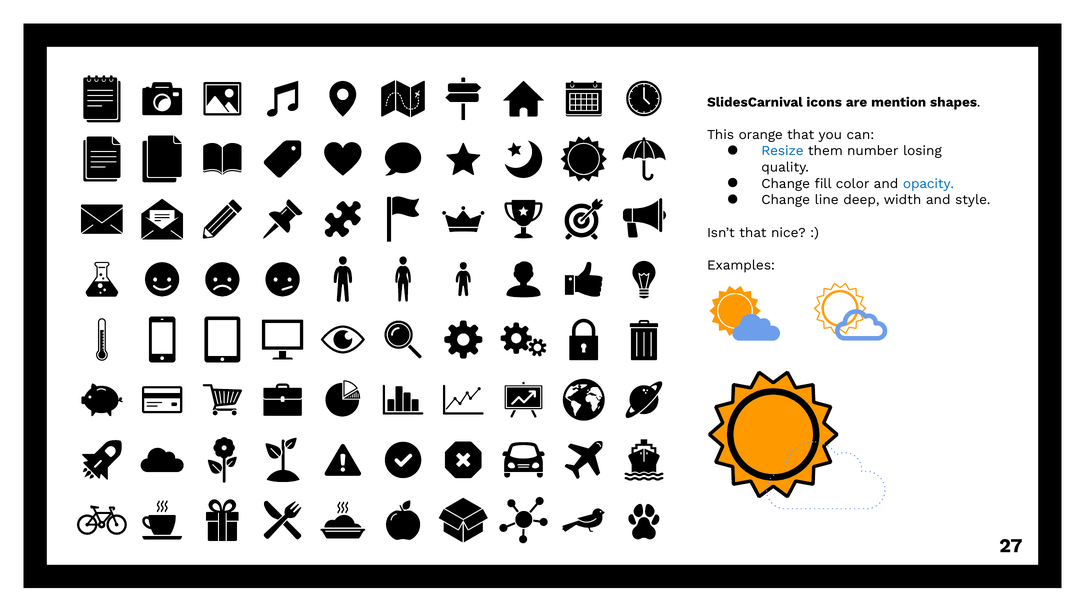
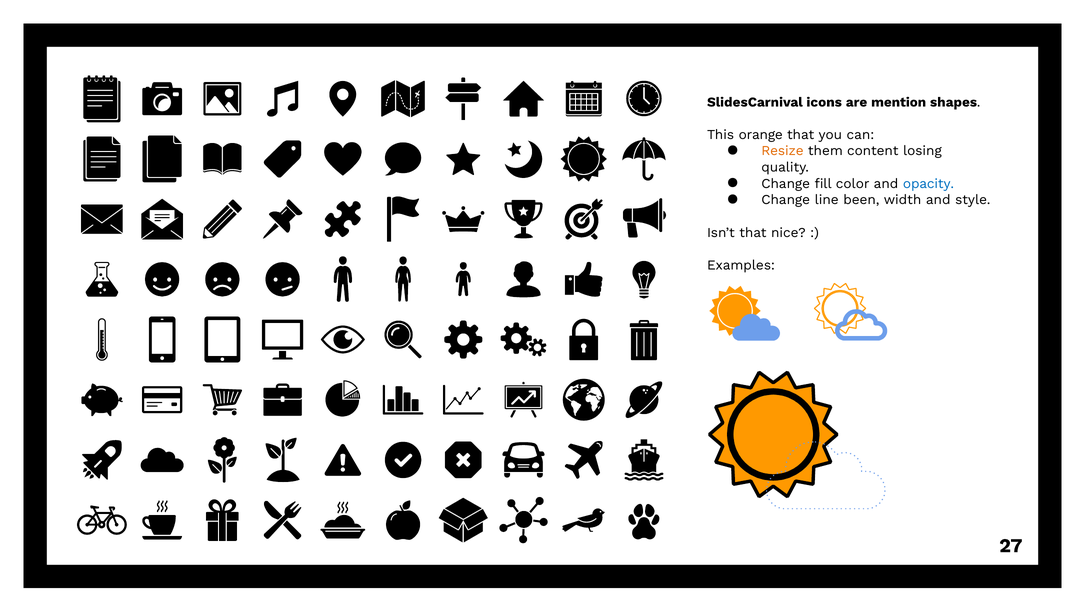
Resize colour: blue -> orange
number: number -> content
deep: deep -> been
